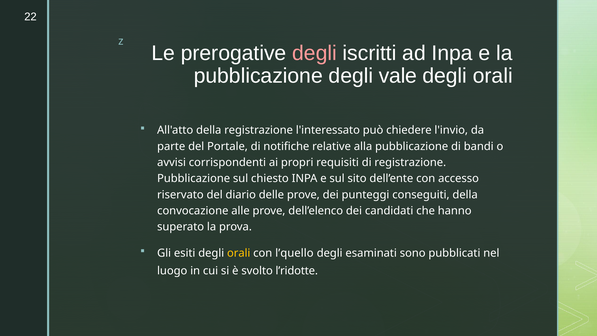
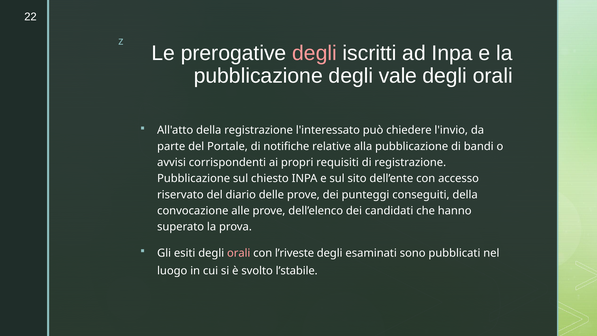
orali at (239, 253) colour: yellow -> pink
l’quello: l’quello -> l’riveste
l’ridotte: l’ridotte -> l’stabile
